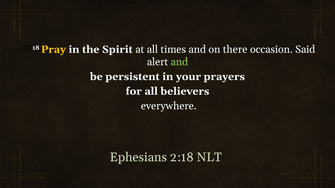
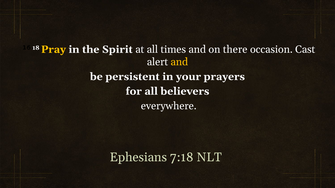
Said: Said -> Cast
and at (179, 62) colour: light green -> yellow
2:18: 2:18 -> 7:18
